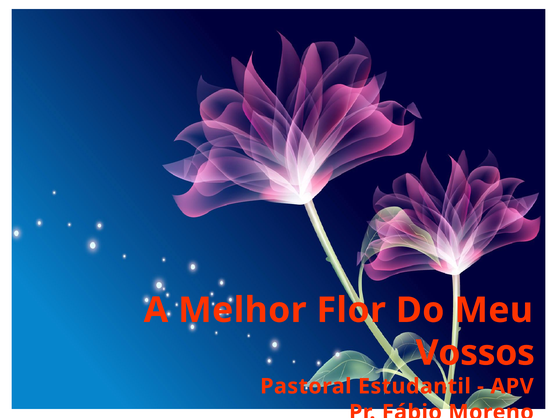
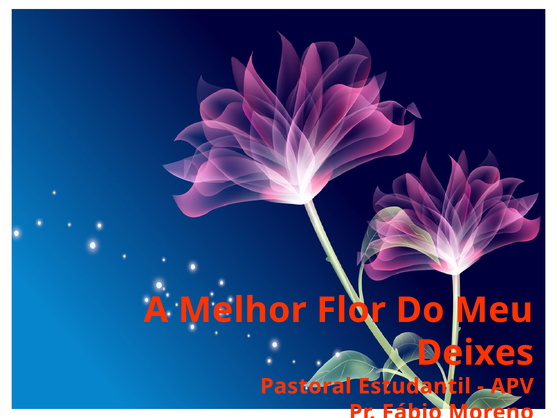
Vossos: Vossos -> Deixes
